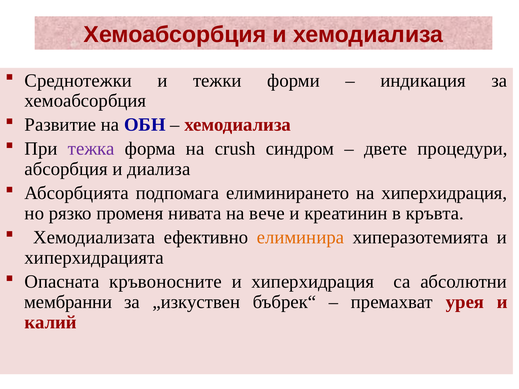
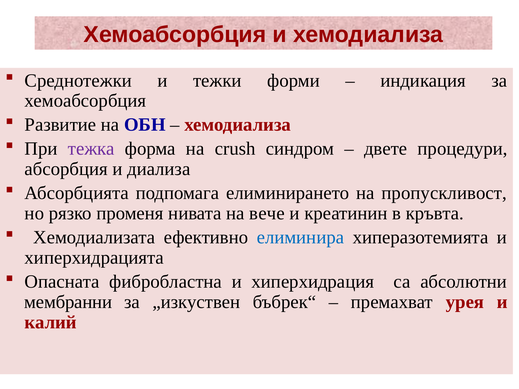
на хиперхидрация: хиперхидрация -> пропускливост
елиминира colour: orange -> blue
кръвоносните: кръвоносните -> фибробластна
